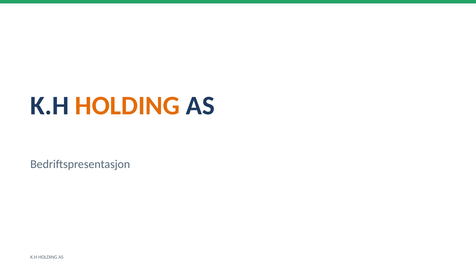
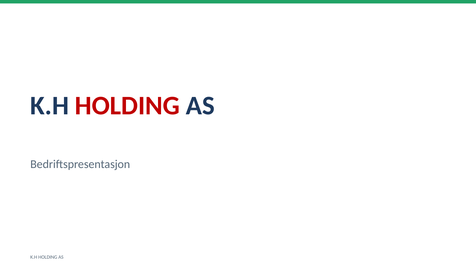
HOLDING at (127, 106) colour: orange -> red
